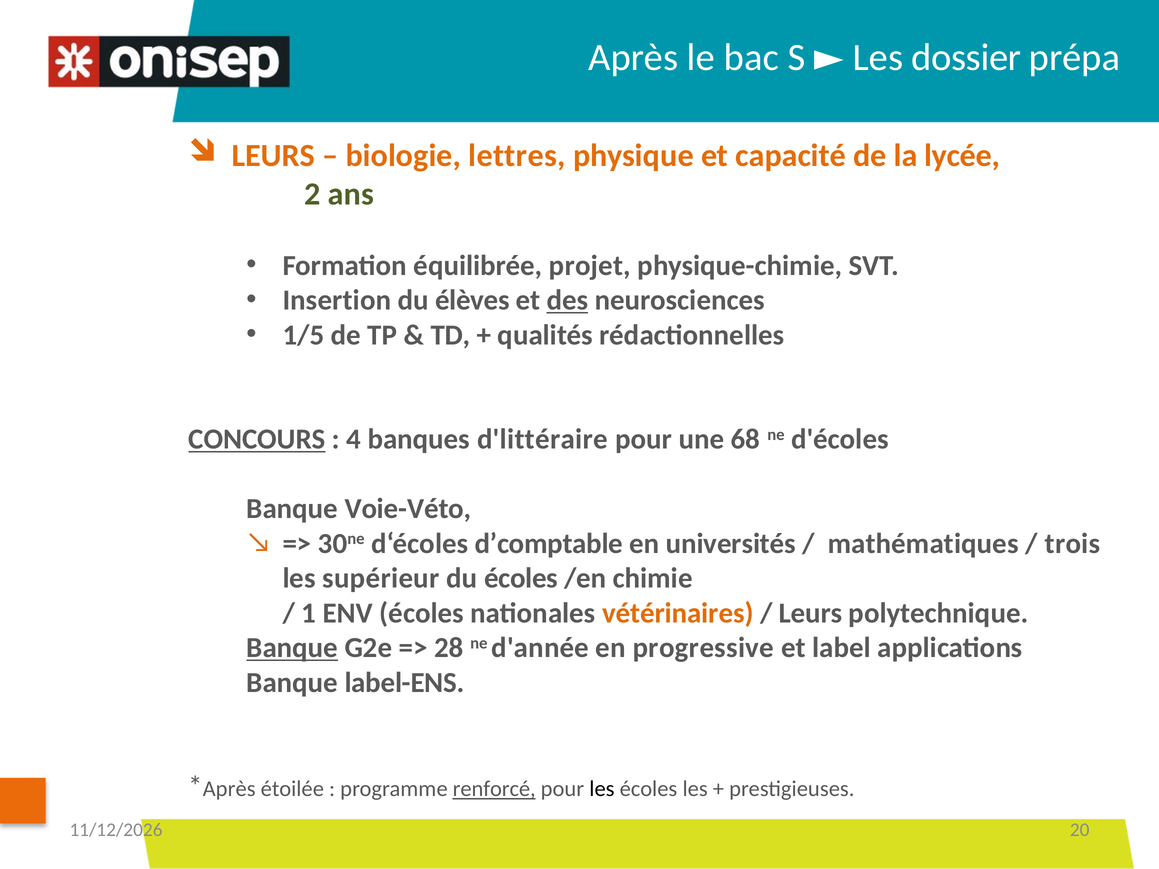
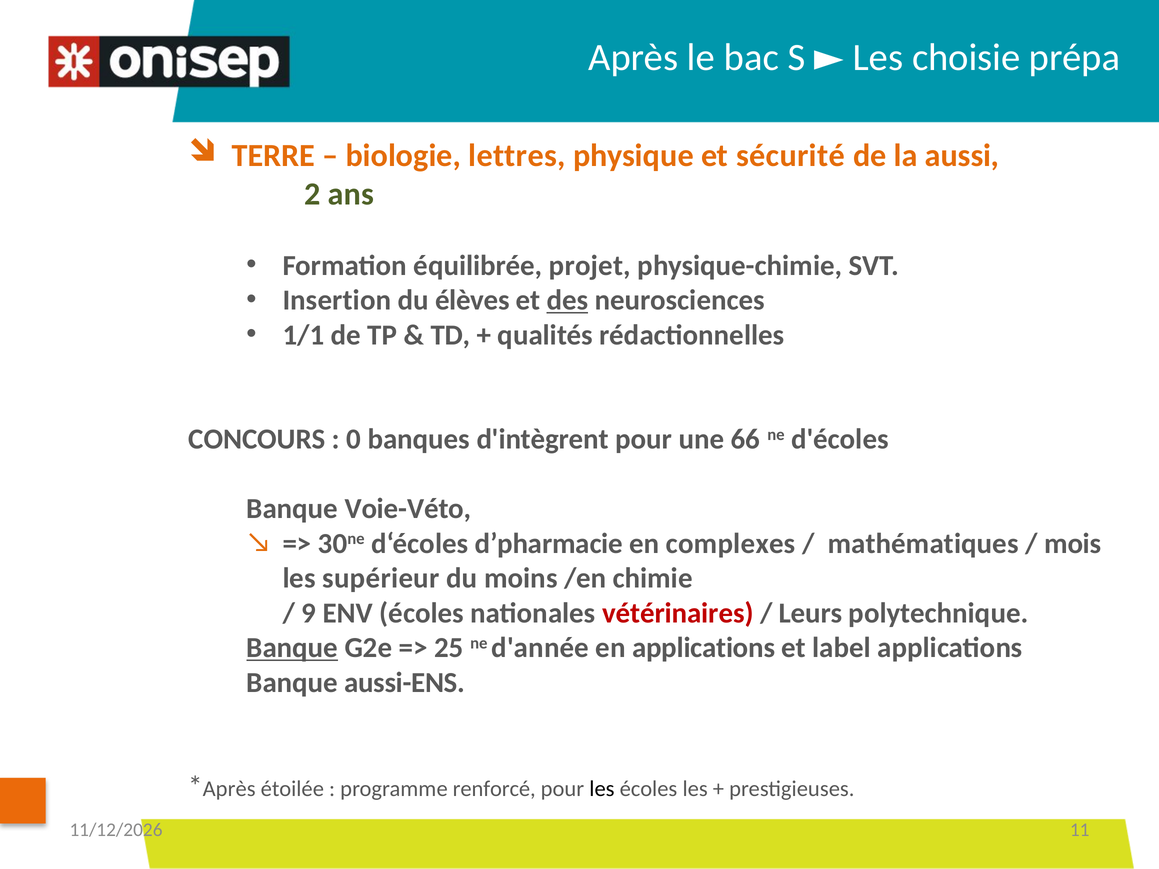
dossier: dossier -> choisie
LEURS at (273, 156): LEURS -> TERRE
capacité: capacité -> sécurité
lycée: lycée -> aussi
1/5: 1/5 -> 1/1
CONCOURS underline: present -> none
4: 4 -> 0
d'littéraire: d'littéraire -> d'intègrent
68: 68 -> 66
d’comptable: d’comptable -> d’pharmacie
universités: universités -> complexes
trois: trois -> mois
du écoles: écoles -> moins
1: 1 -> 9
vétérinaires colour: orange -> red
28: 28 -> 25
en progressive: progressive -> applications
label-ENS: label-ENS -> aussi-ENS
renforcé underline: present -> none
20: 20 -> 11
